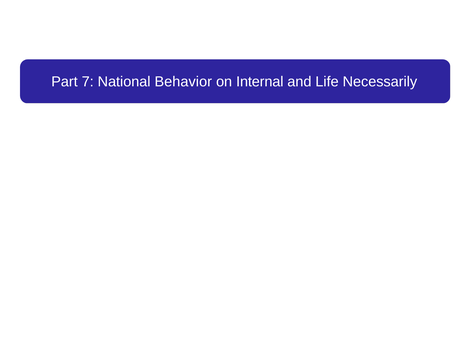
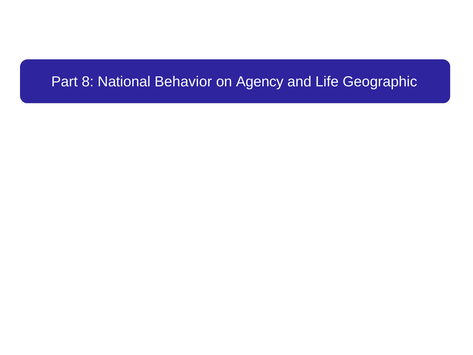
7: 7 -> 8
Internal: Internal -> Agency
Necessarily: Necessarily -> Geographic
